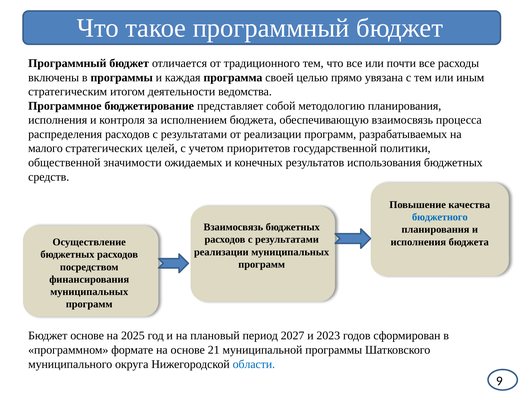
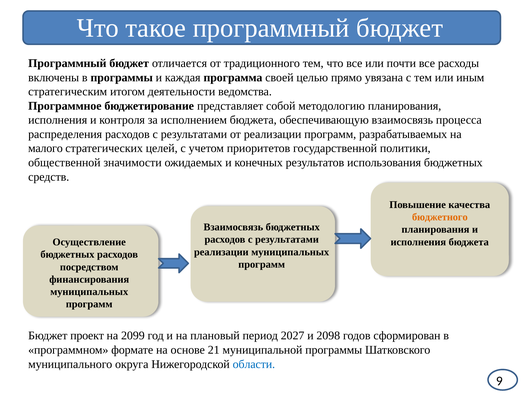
бюджетного colour: blue -> orange
Бюджет основе: основе -> проект
2025: 2025 -> 2099
2023: 2023 -> 2098
